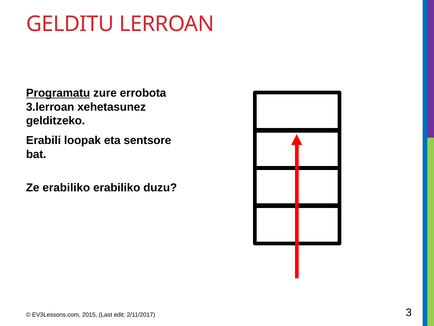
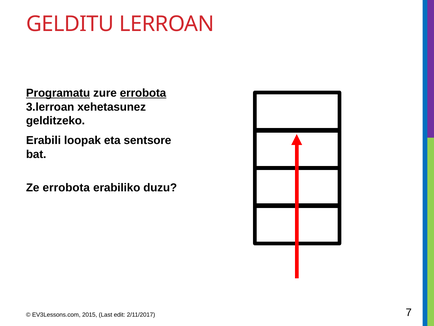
errobota at (143, 93) underline: none -> present
Ze erabiliko: erabiliko -> errobota
3: 3 -> 7
